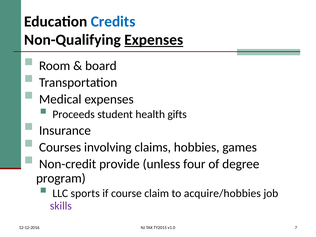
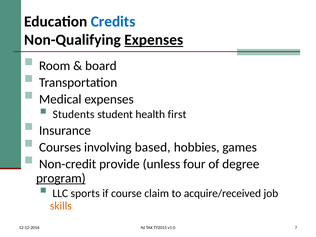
Proceeds: Proceeds -> Students
gifts: gifts -> first
claims: claims -> based
program underline: none -> present
acquire/hobbies: acquire/hobbies -> acquire/received
skills colour: purple -> orange
